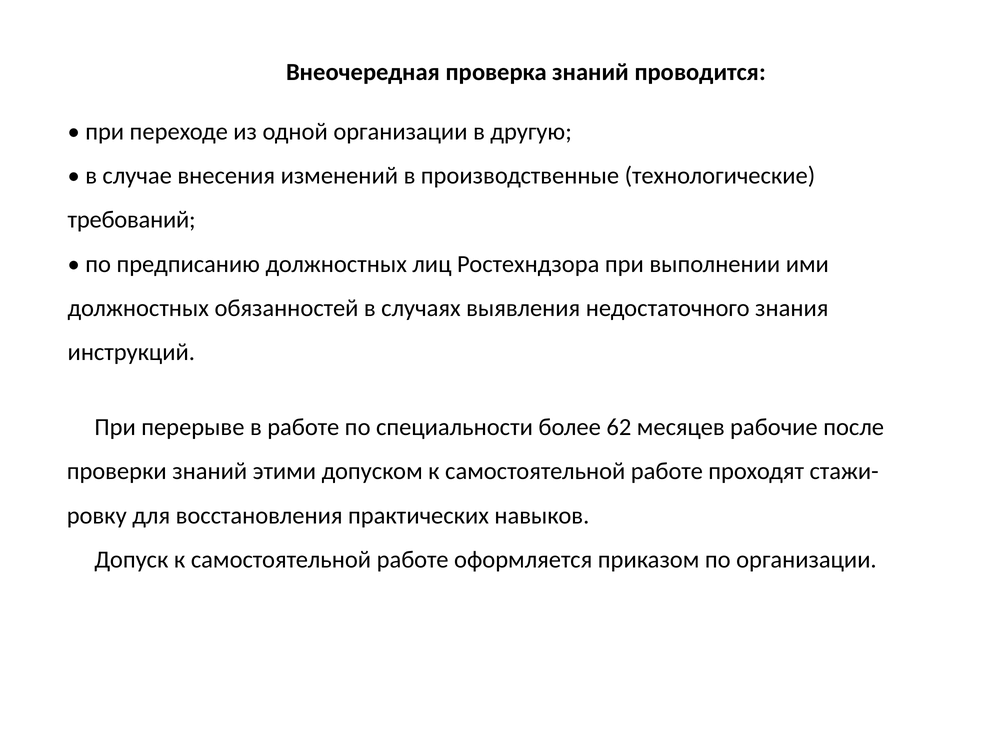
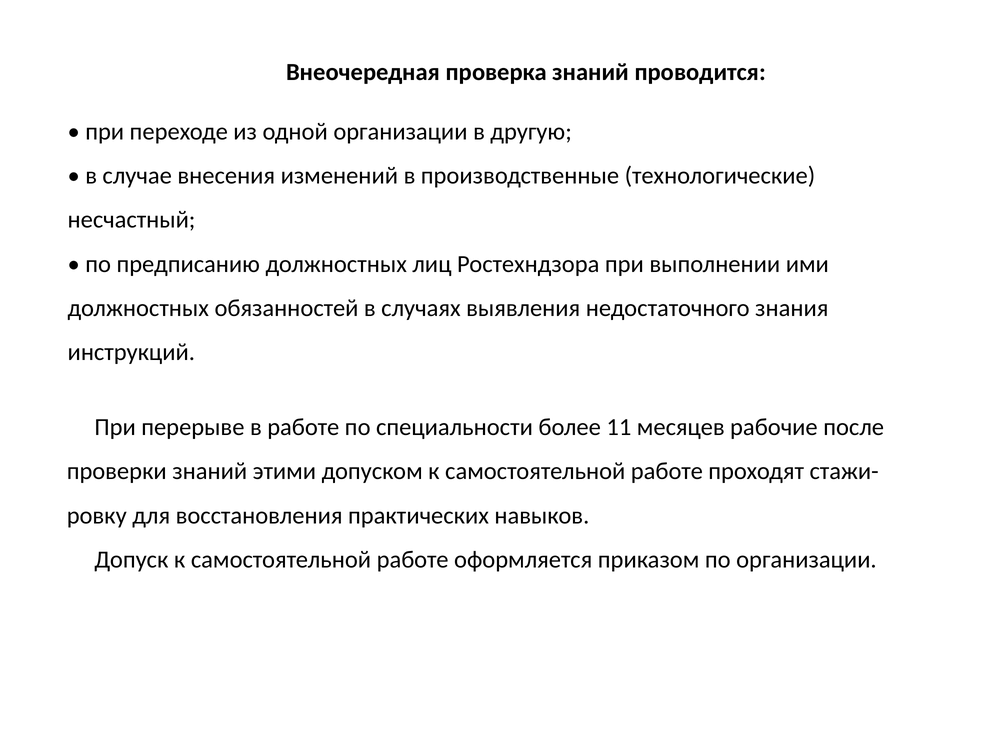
требований: требований -> несчастный
62: 62 -> 11
